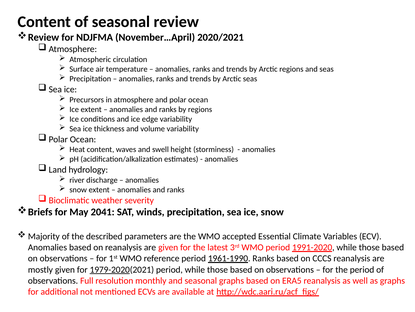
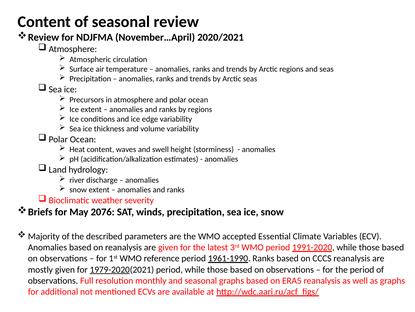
2041: 2041 -> 2076
